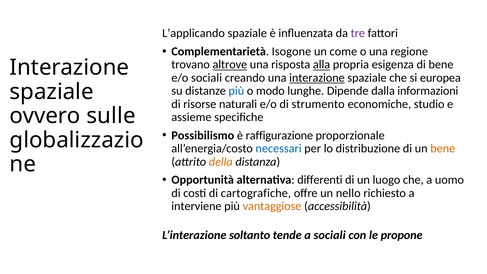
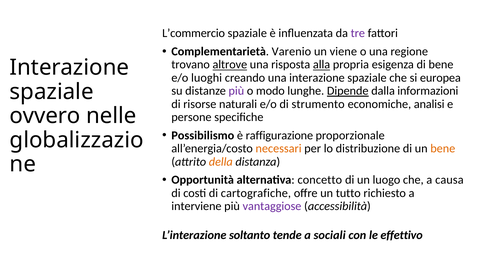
L’applicando: L’applicando -> L’commercio
Isogone: Isogone -> Varenio
come: come -> viene
e/o sociali: sociali -> luoghi
interazione at (317, 78) underline: present -> none
più at (236, 91) colour: blue -> purple
Dipende underline: none -> present
studio: studio -> analisi
sulle: sulle -> nelle
assieme: assieme -> persone
necessari colour: blue -> orange
differenti: differenti -> concetto
uomo: uomo -> causa
nello: nello -> tutto
vantaggiose colour: orange -> purple
propone: propone -> effettivo
